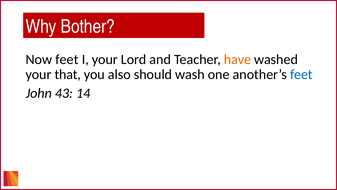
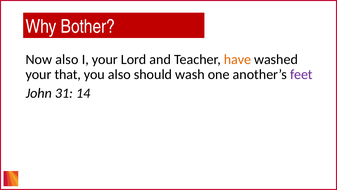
Now feet: feet -> also
feet at (301, 74) colour: blue -> purple
43: 43 -> 31
